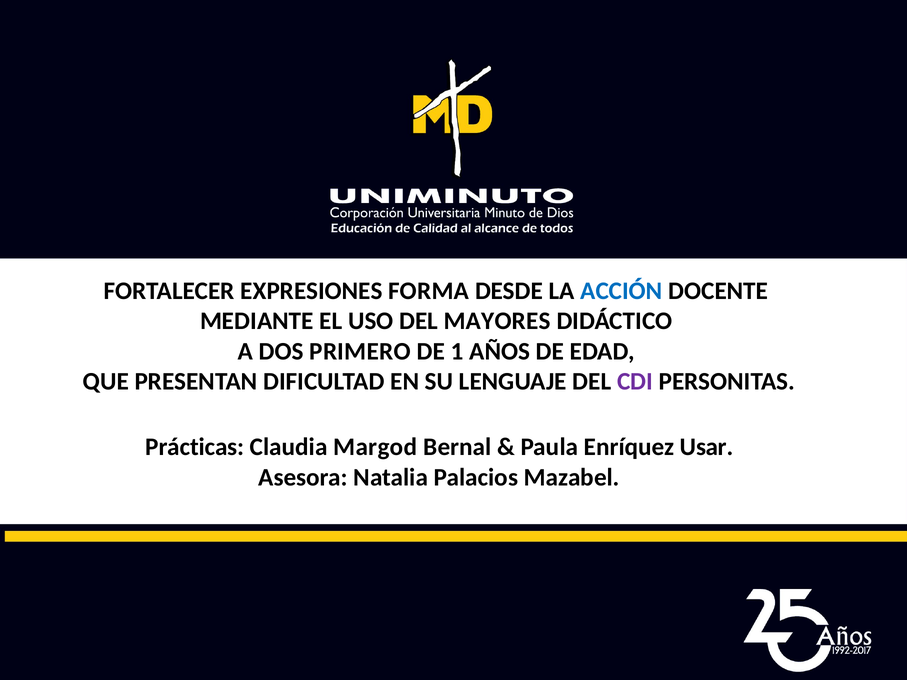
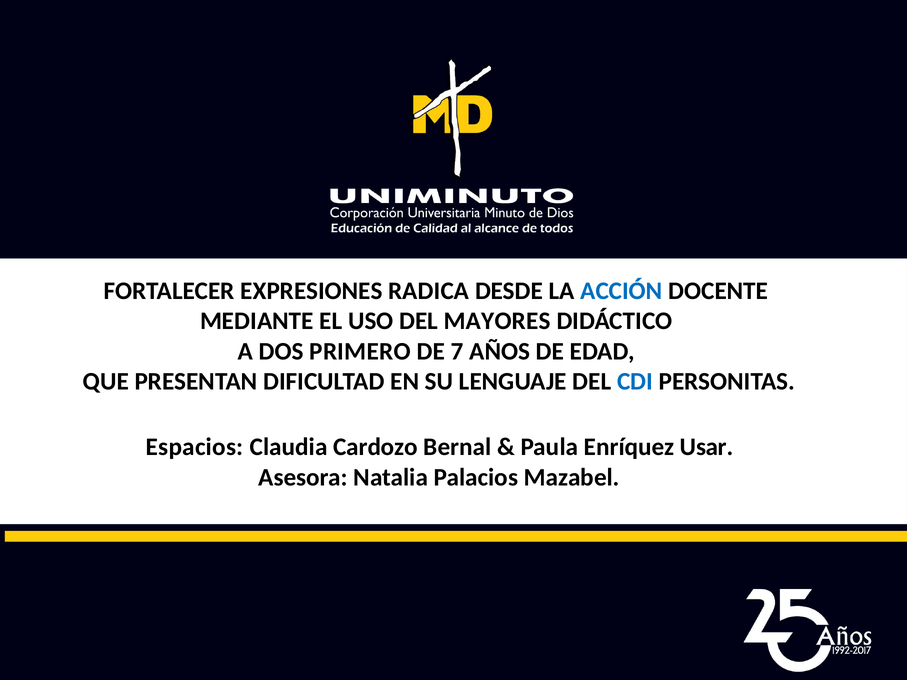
FORMA: FORMA -> RADICA
1: 1 -> 7
CDI colour: purple -> blue
Prácticas: Prácticas -> Espacios
Margod: Margod -> Cardozo
